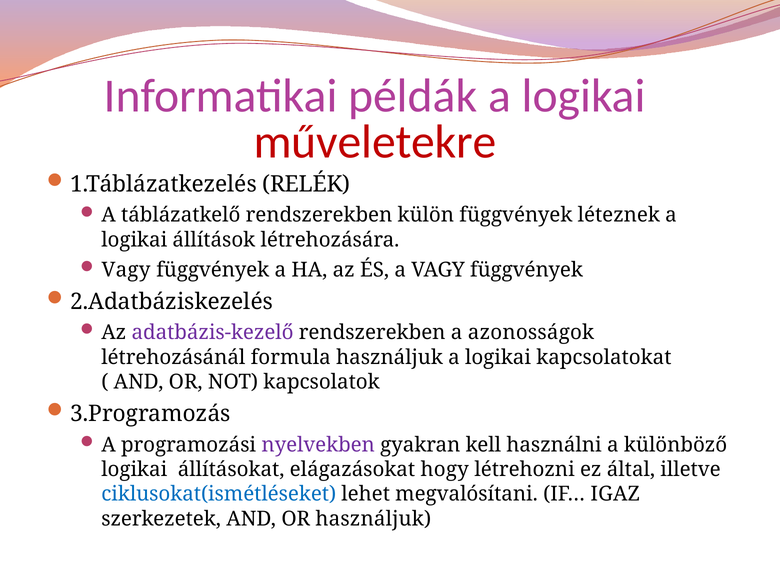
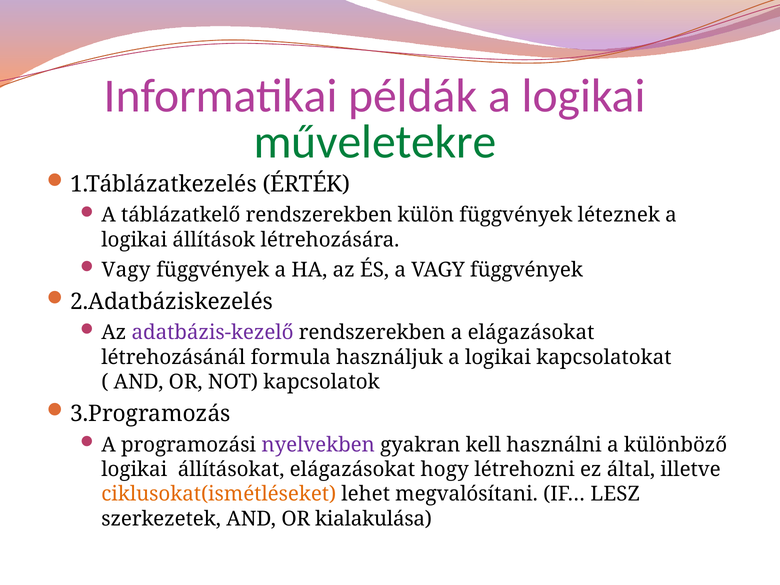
műveletekre colour: red -> green
RELÉK: RELÉK -> ÉRTÉK
a azonosságok: azonosságok -> elágazásokat
ciklusokat(ismétléseket colour: blue -> orange
IGAZ: IGAZ -> LESZ
OR használjuk: használjuk -> kialakulása
